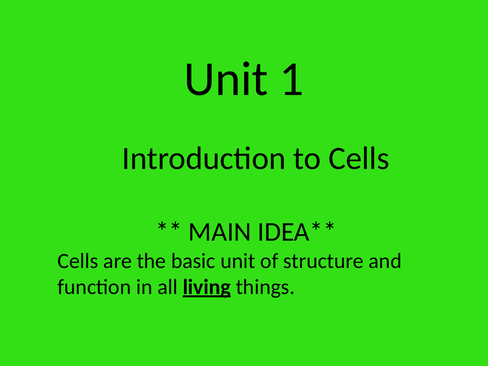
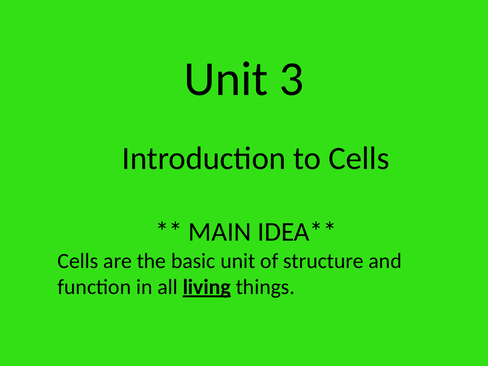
1: 1 -> 3
